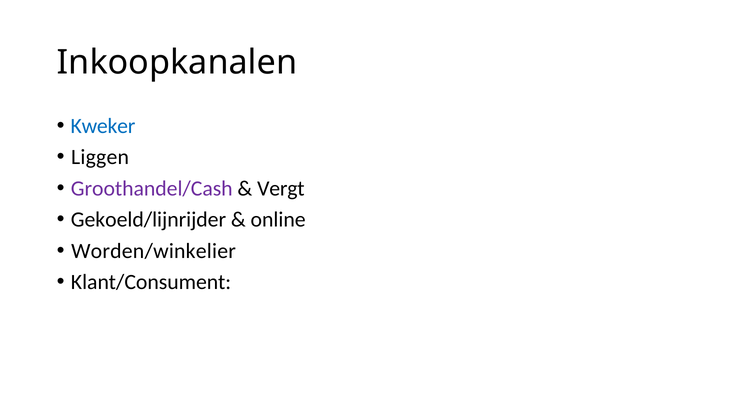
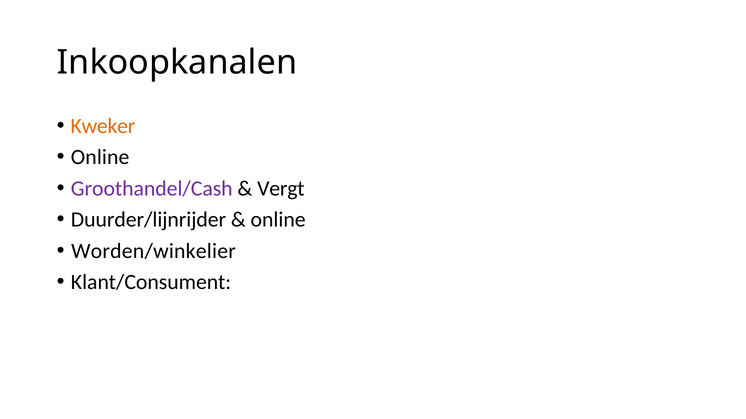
Kweker colour: blue -> orange
Liggen at (100, 157): Liggen -> Online
Gekoeld/lijnrijder: Gekoeld/lijnrijder -> Duurder/lijnrijder
